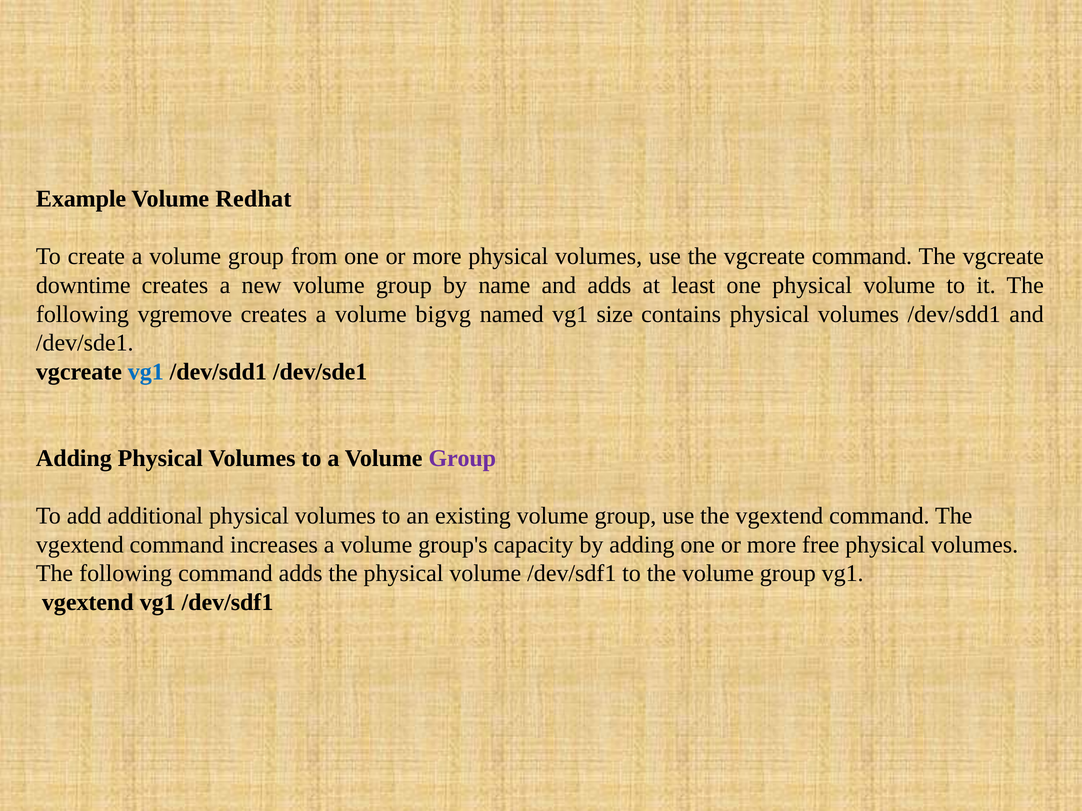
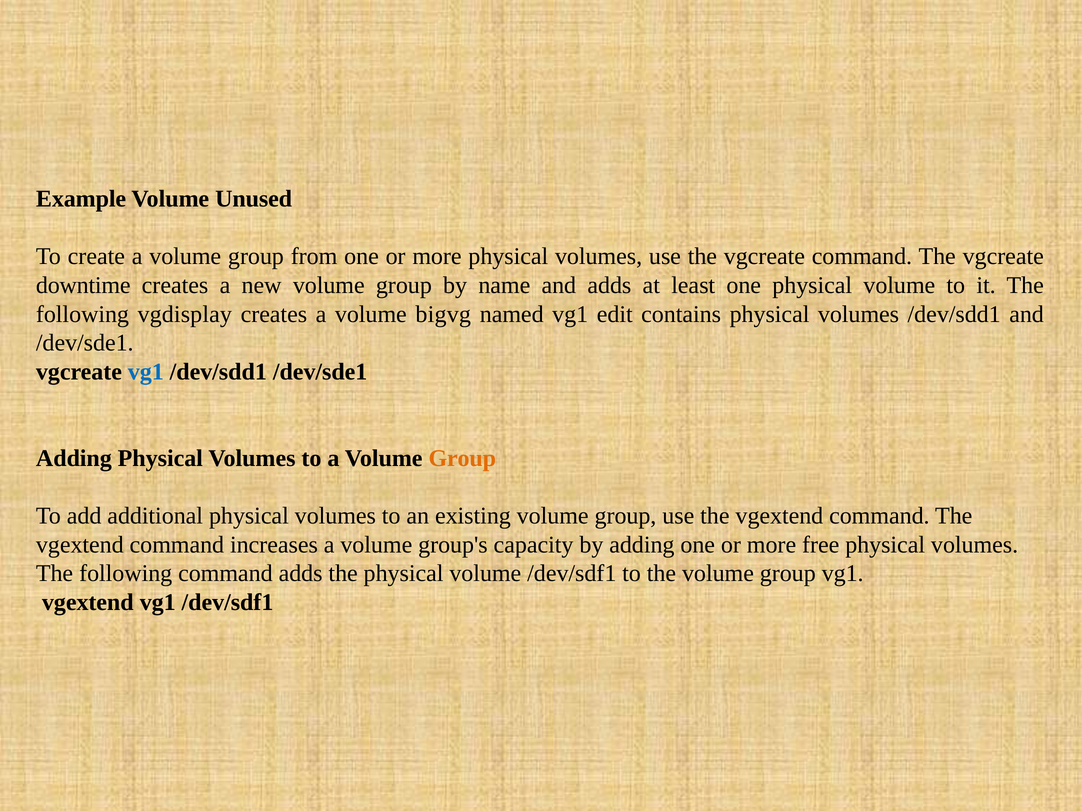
Redhat: Redhat -> Unused
vgremove: vgremove -> vgdisplay
size: size -> edit
Group at (462, 458) colour: purple -> orange
